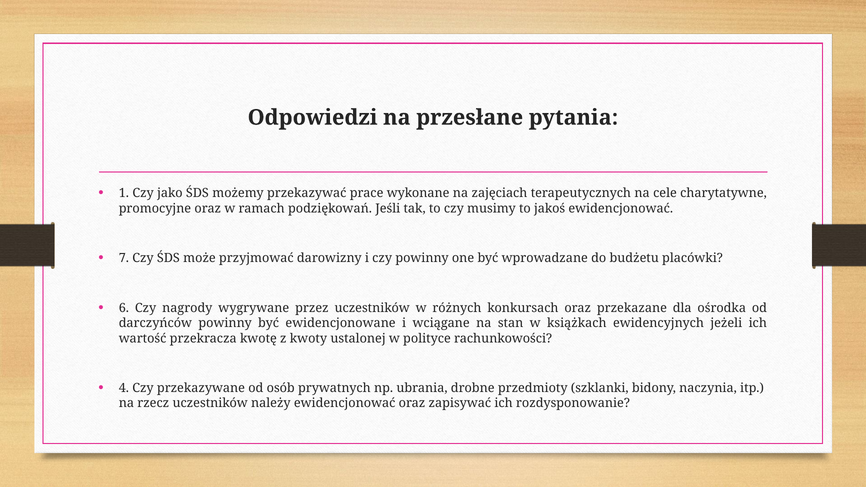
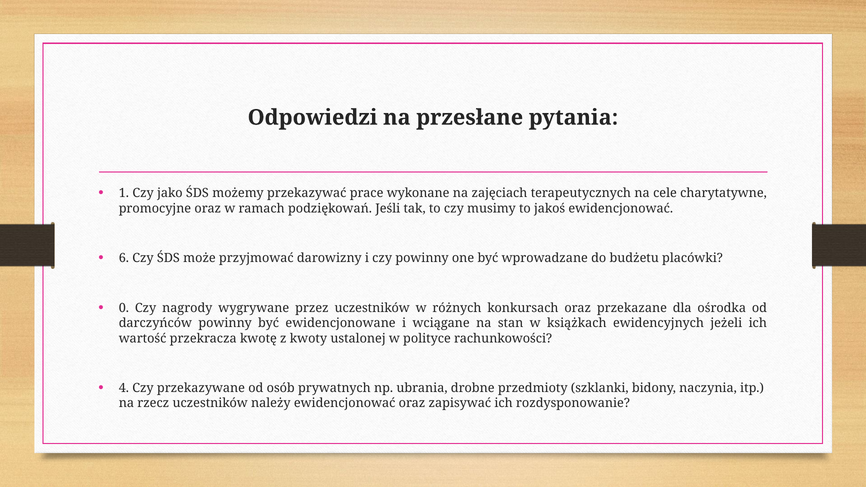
7: 7 -> 6
6: 6 -> 0
